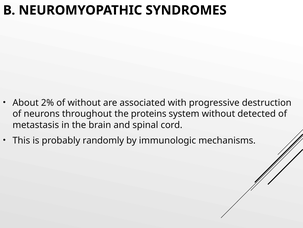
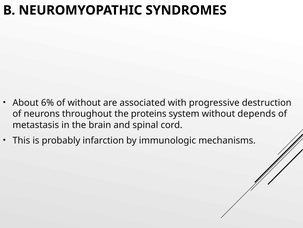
2%: 2% -> 6%
detected: detected -> depends
randomly: randomly -> infarction
